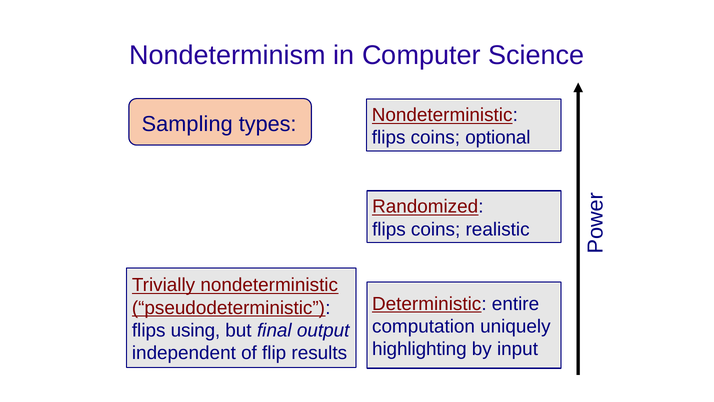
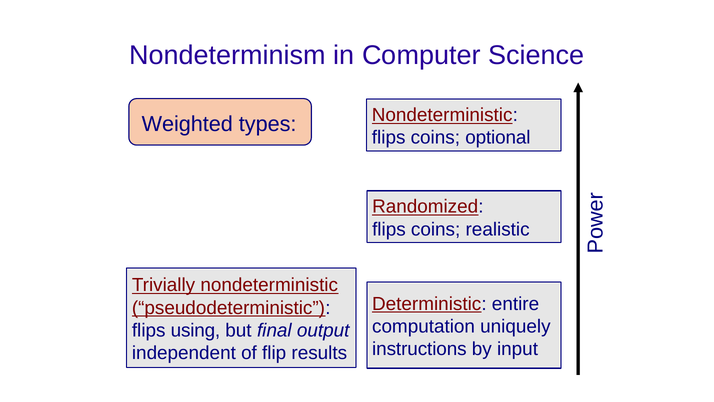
Sampling: Sampling -> Weighted
highlighting: highlighting -> instructions
